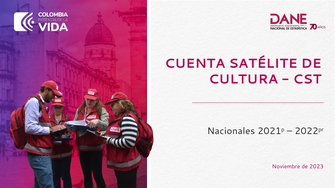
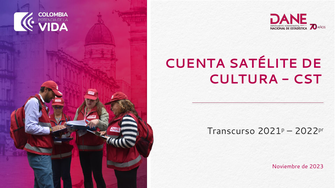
Nacionales: Nacionales -> Transcurso
